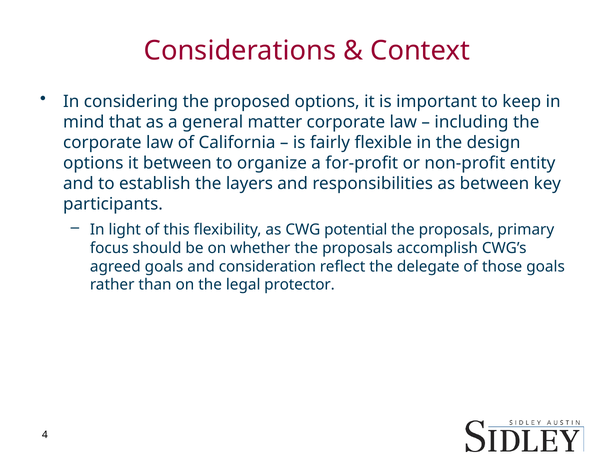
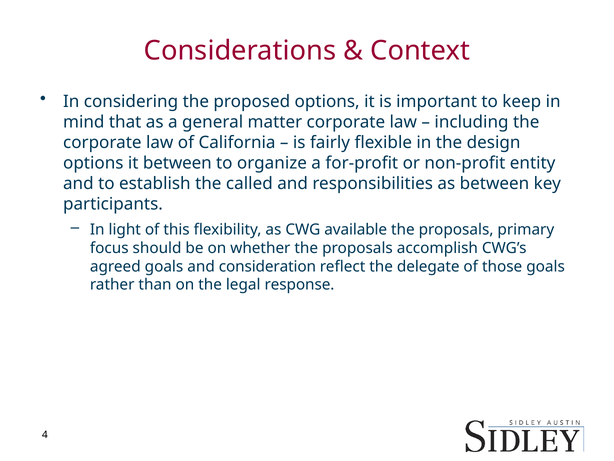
layers: layers -> called
potential: potential -> available
protector: protector -> response
